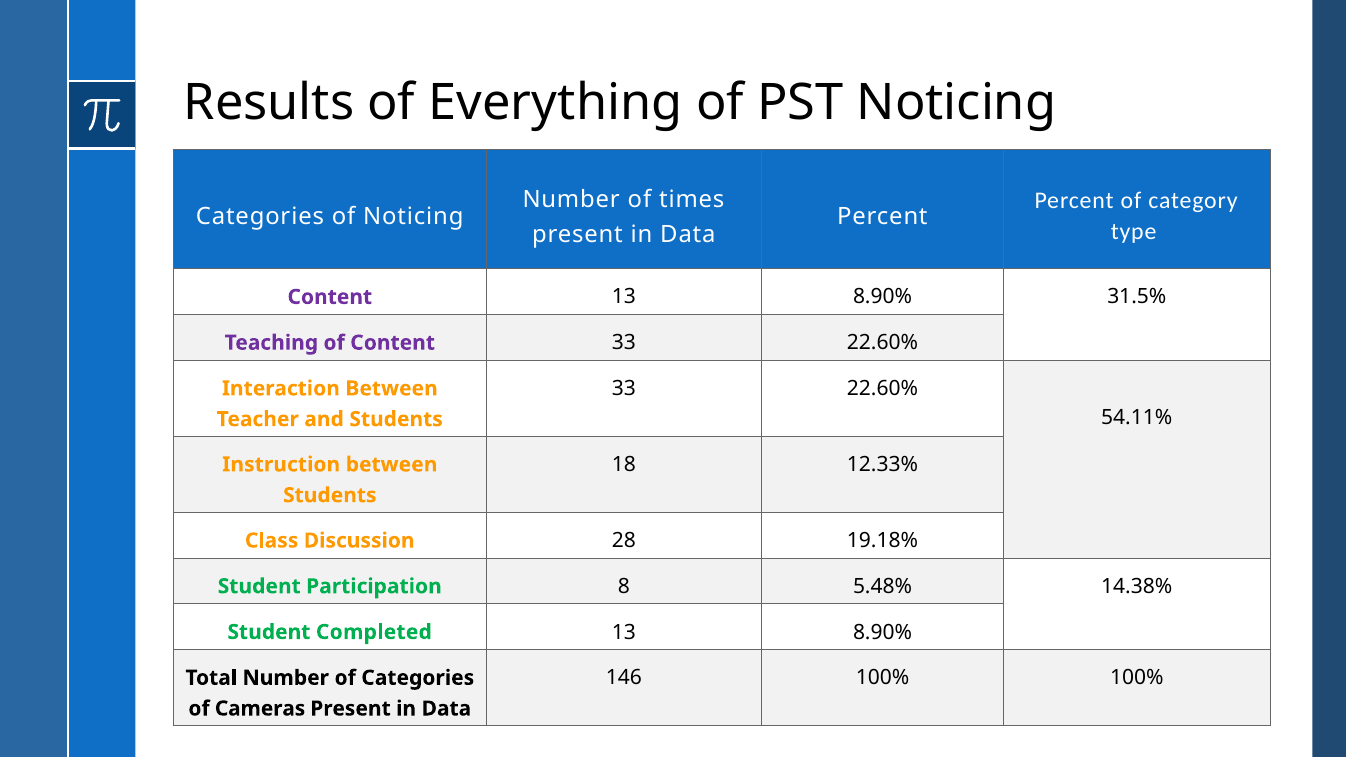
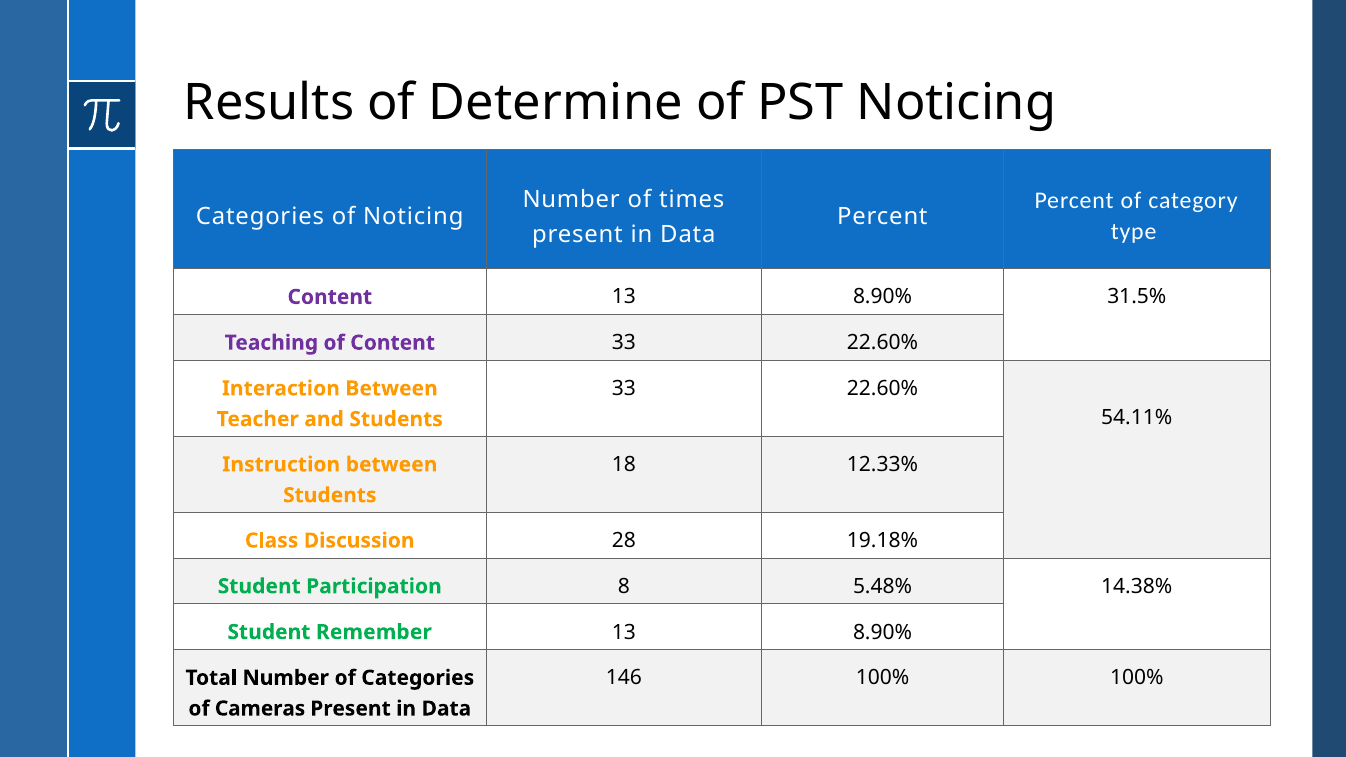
Everything: Everything -> Determine
Completed: Completed -> Remember
